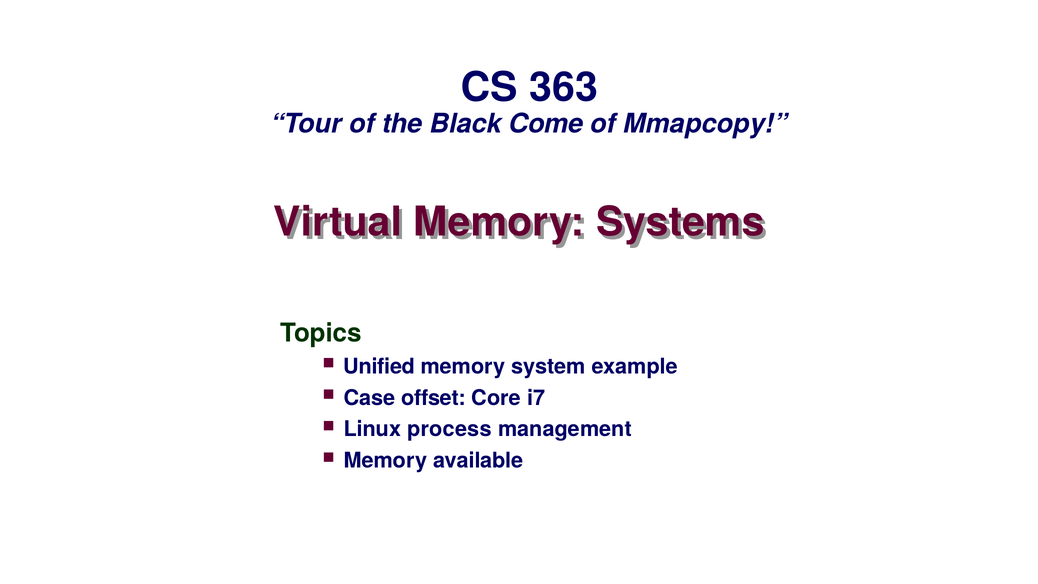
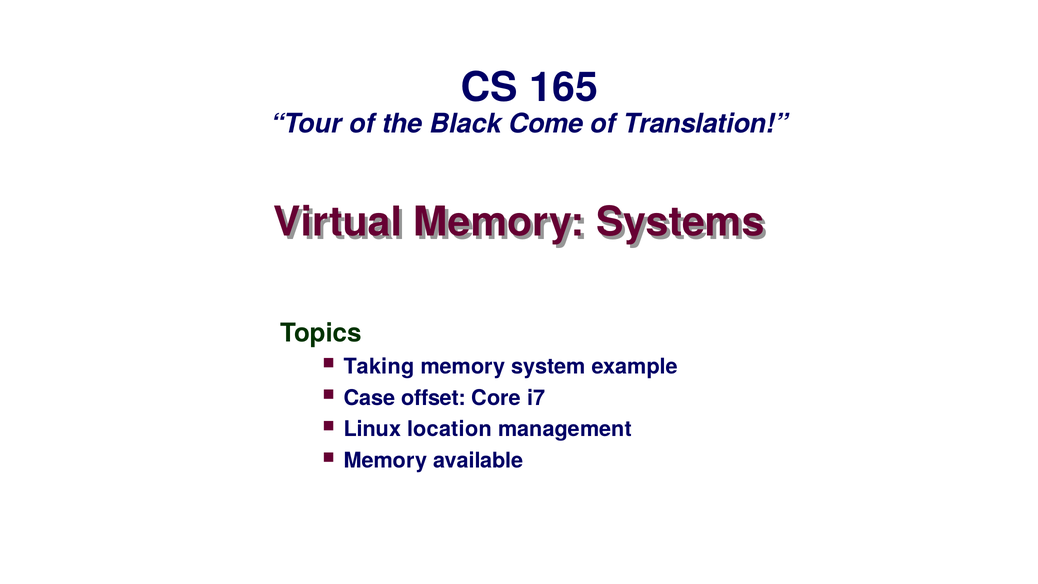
363: 363 -> 165
Mmapcopy: Mmapcopy -> Translation
Unified: Unified -> Taking
process: process -> location
